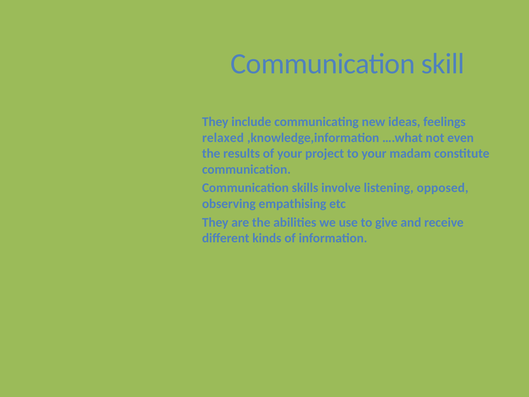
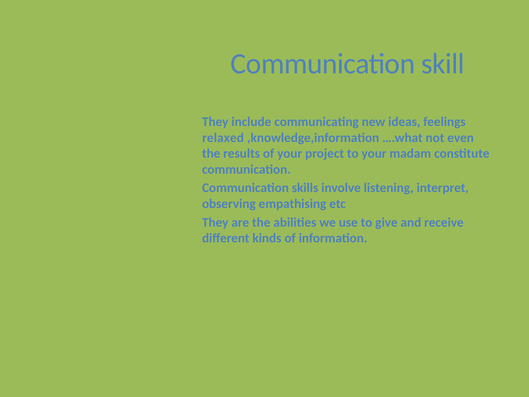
opposed: opposed -> interpret
